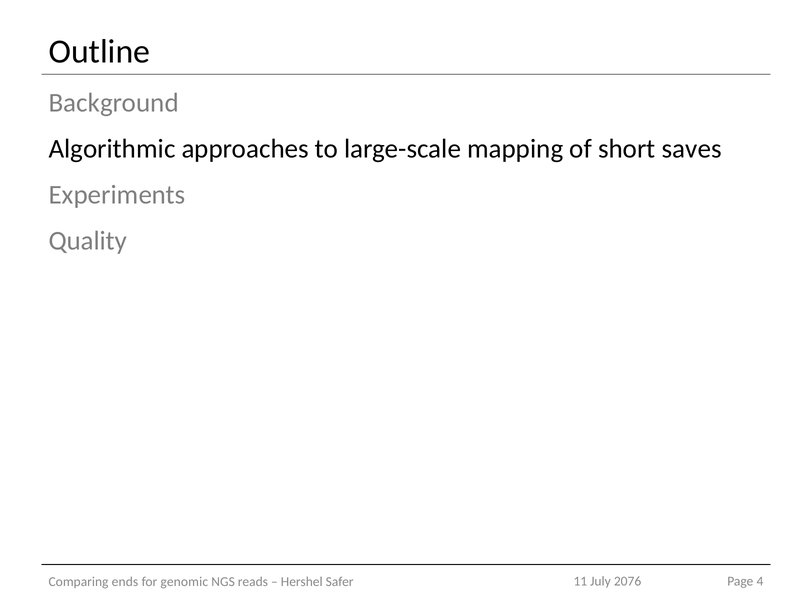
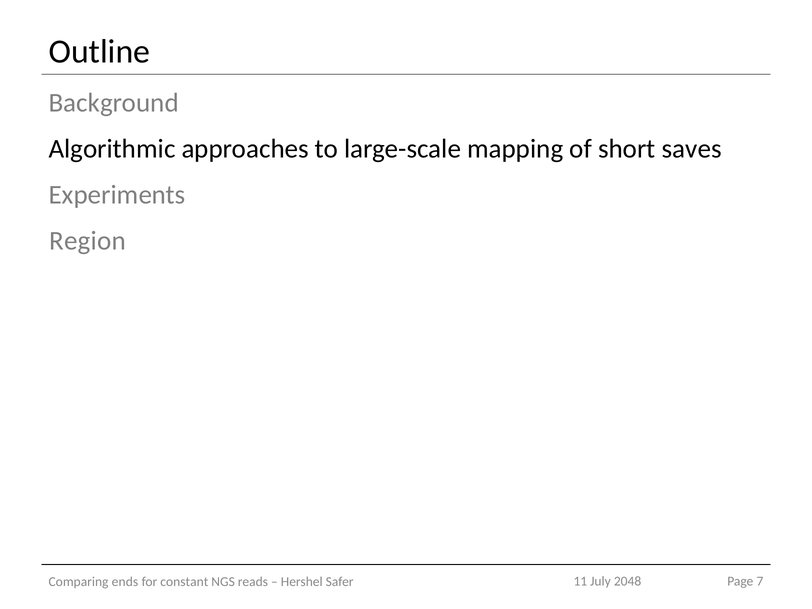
Quality: Quality -> Region
2076: 2076 -> 2048
genomic: genomic -> constant
4: 4 -> 7
